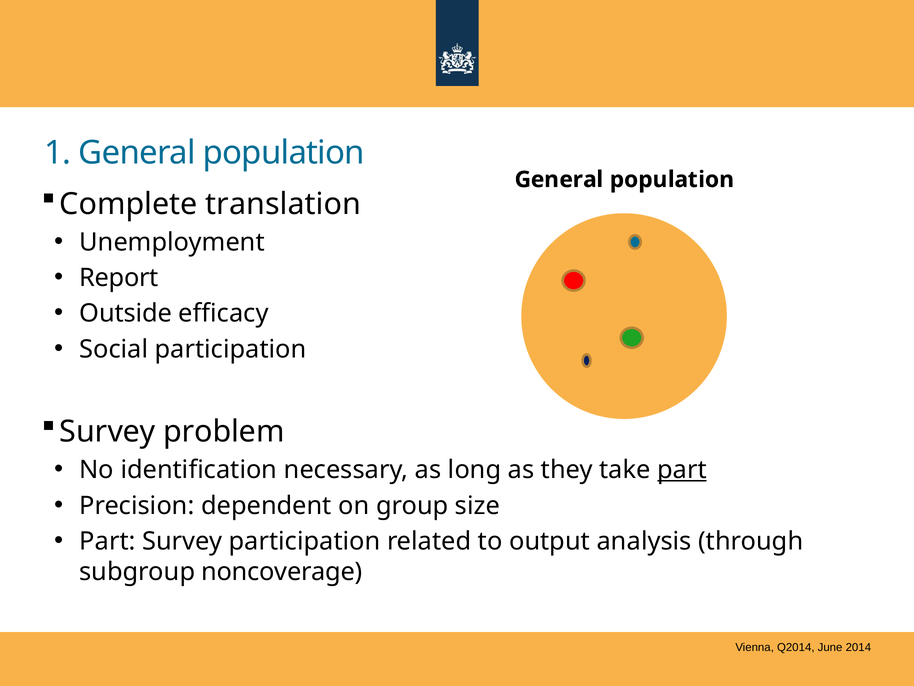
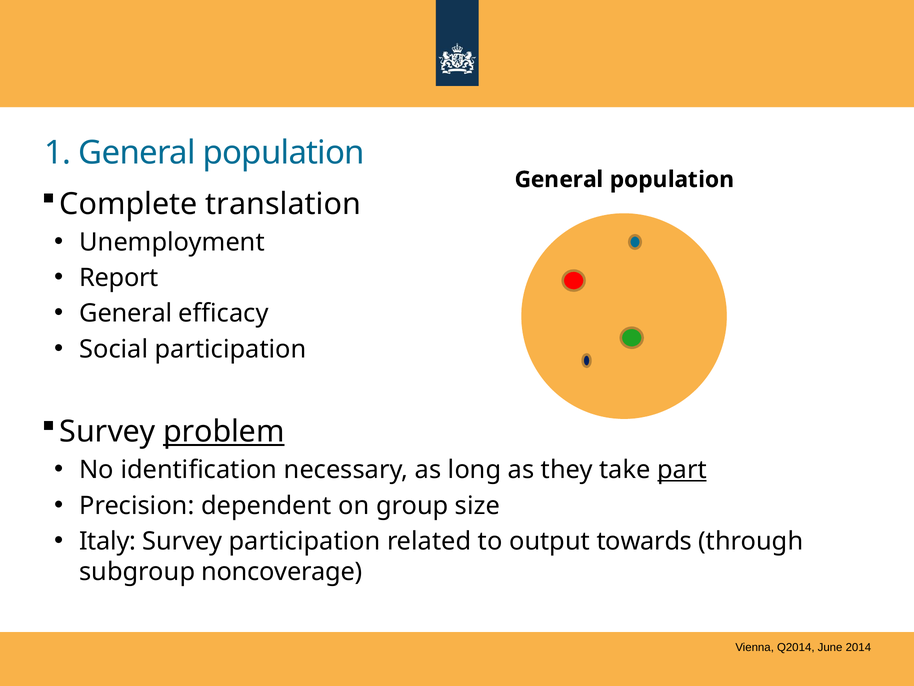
Outside at (126, 313): Outside -> General
problem underline: none -> present
Part at (107, 541): Part -> Italy
analysis: analysis -> towards
